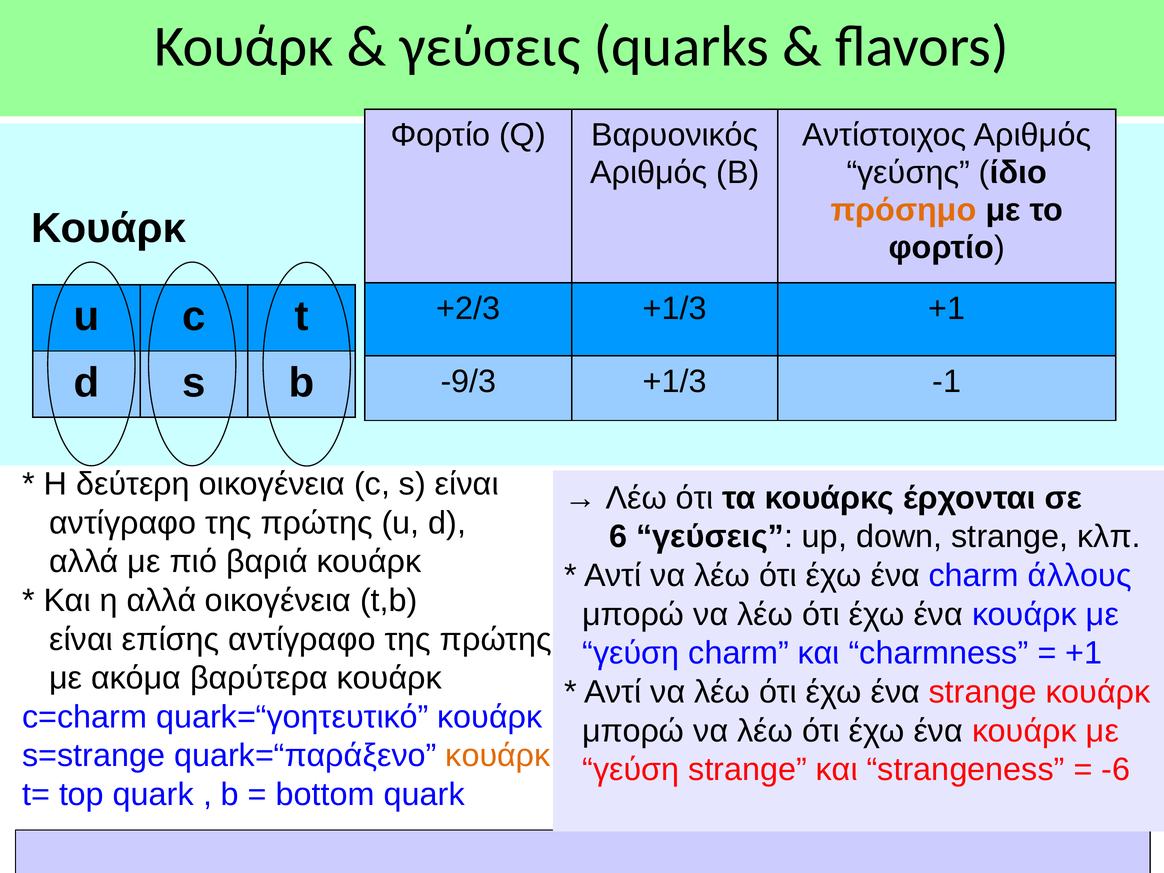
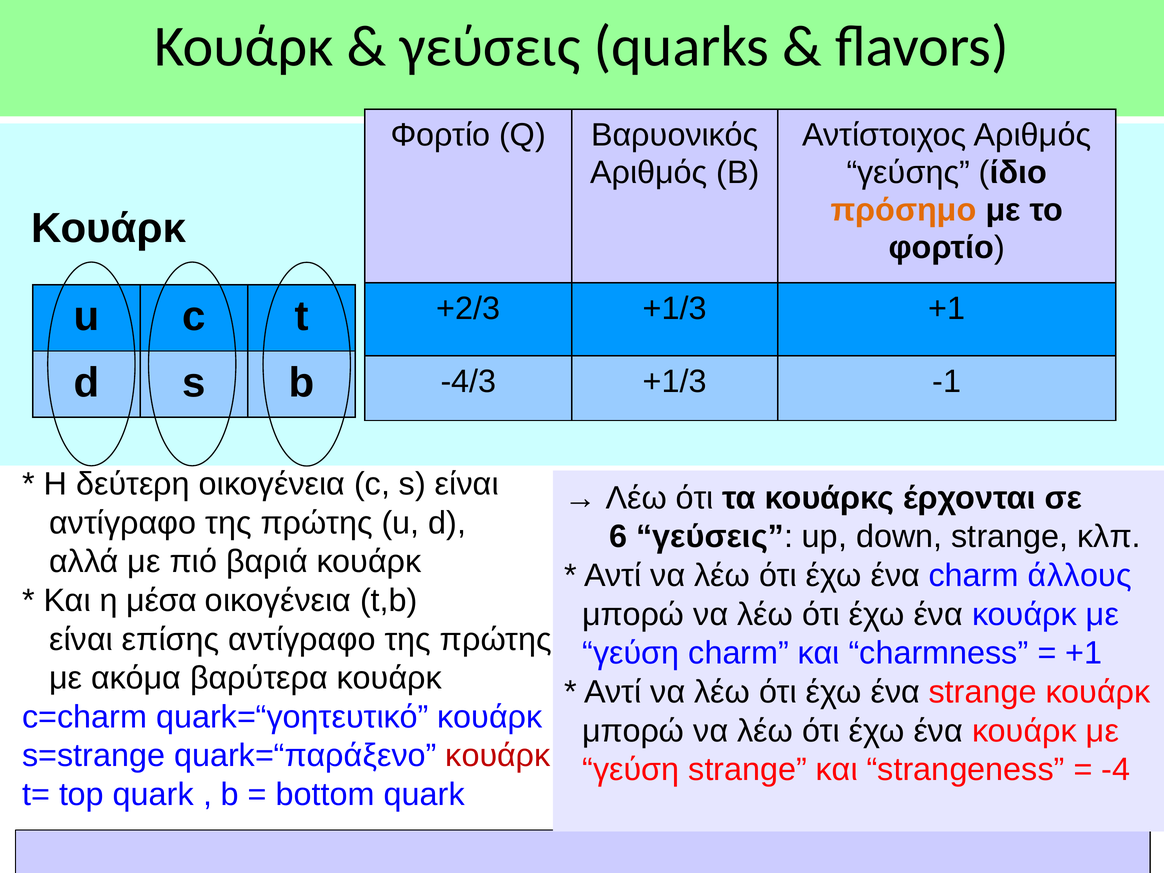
-9/3: -9/3 -> -4/3
η αλλά: αλλά -> μέσα
κουάρκ at (498, 756) colour: orange -> red
-6: -6 -> -4
